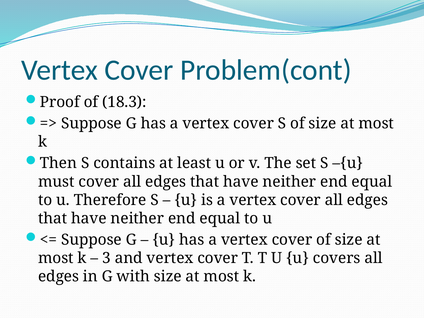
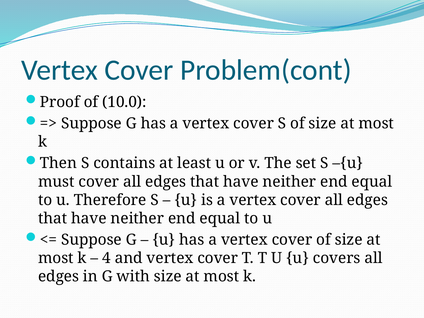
18.3: 18.3 -> 10.0
3: 3 -> 4
